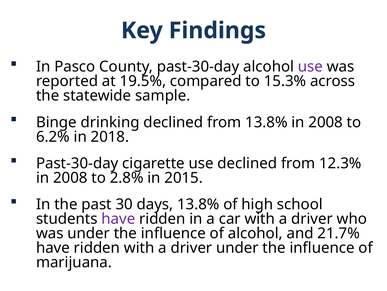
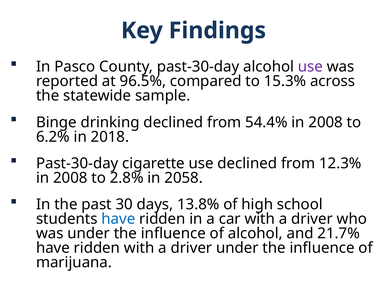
19.5%: 19.5% -> 96.5%
from 13.8%: 13.8% -> 54.4%
2015: 2015 -> 2058
have at (118, 218) colour: purple -> blue
